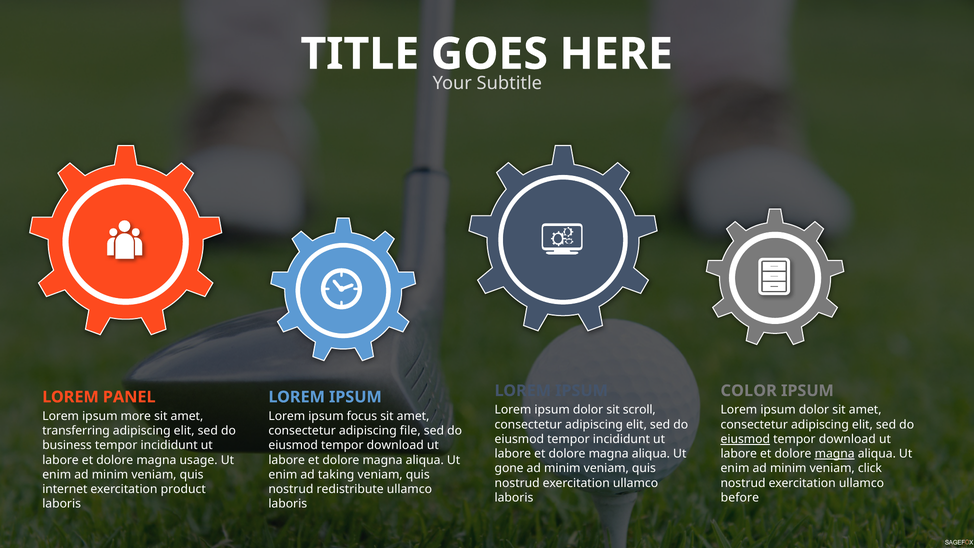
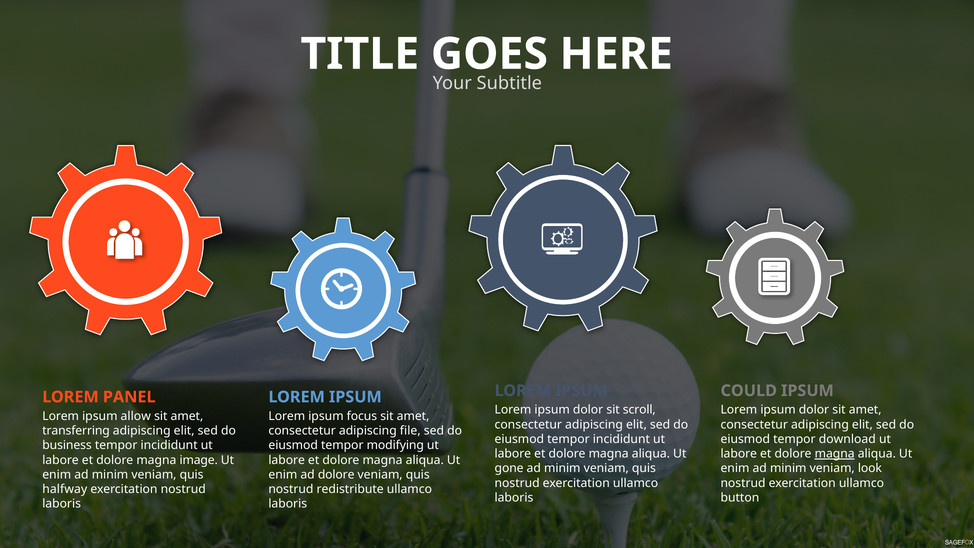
COLOR: COLOR -> COULD
more: more -> allow
eiusmod at (745, 439) underline: present -> none
download at (395, 445): download -> modifying
usage: usage -> image
click: click -> look
ad taking: taking -> dolore
internet: internet -> halfway
exercitation product: product -> nostrud
before: before -> button
